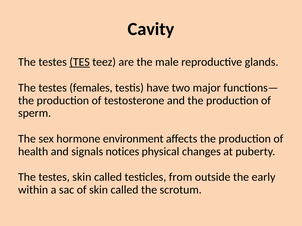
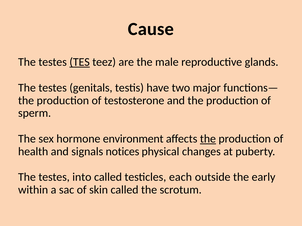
Cavity: Cavity -> Cause
females: females -> genitals
the at (208, 139) underline: none -> present
testes skin: skin -> into
from: from -> each
